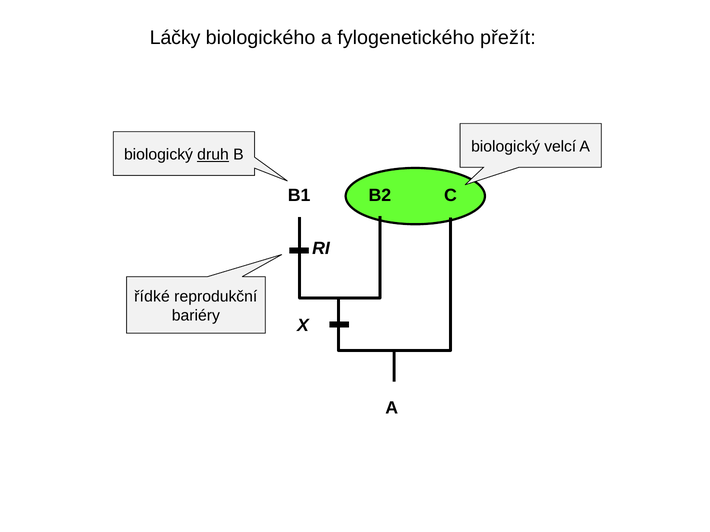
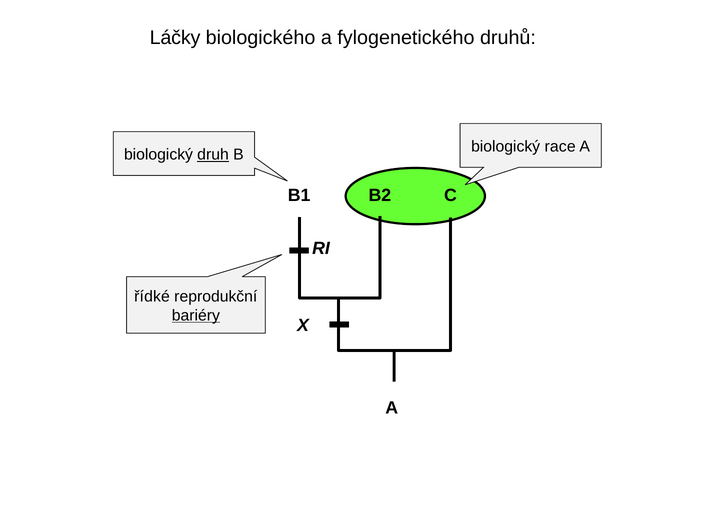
přežít: přežít -> druhů
velcí: velcí -> race
bariéry underline: none -> present
